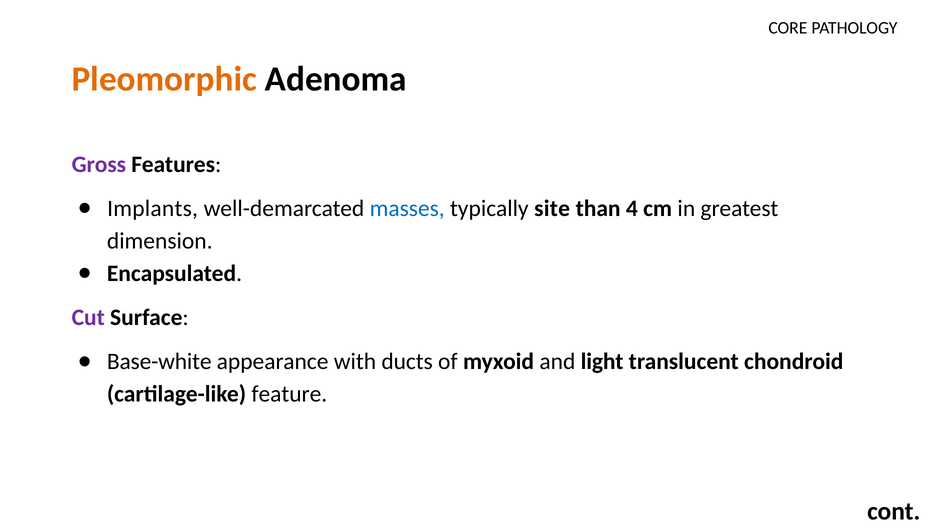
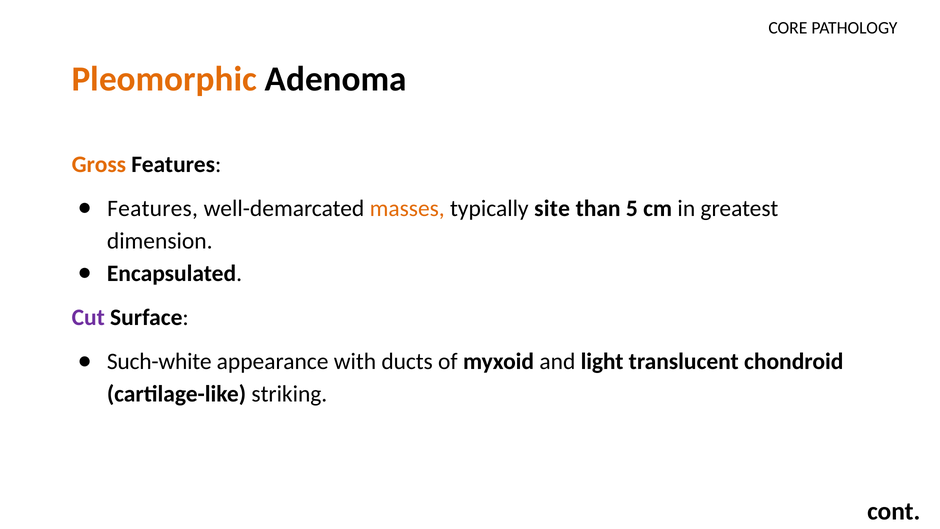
Gross colour: purple -> orange
Implants at (153, 208): Implants -> Features
masses colour: blue -> orange
4: 4 -> 5
Base-white: Base-white -> Such-white
feature: feature -> striking
